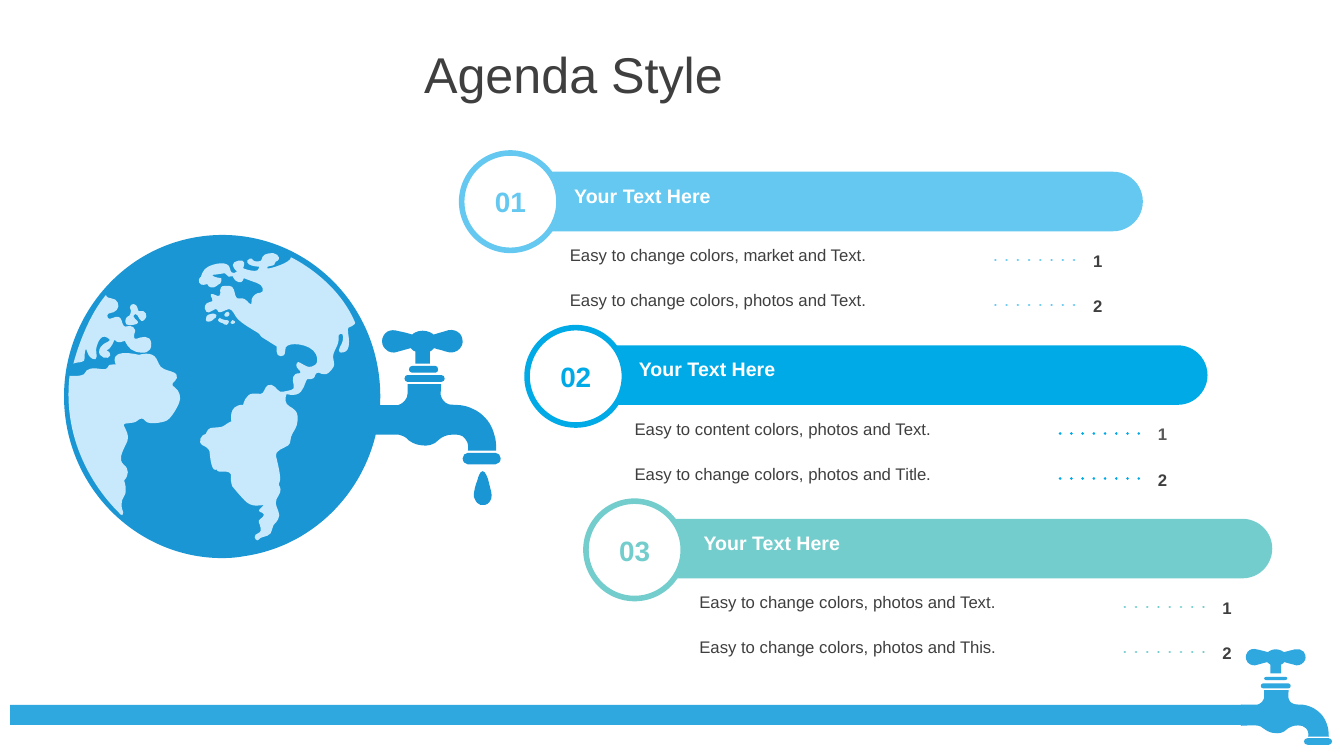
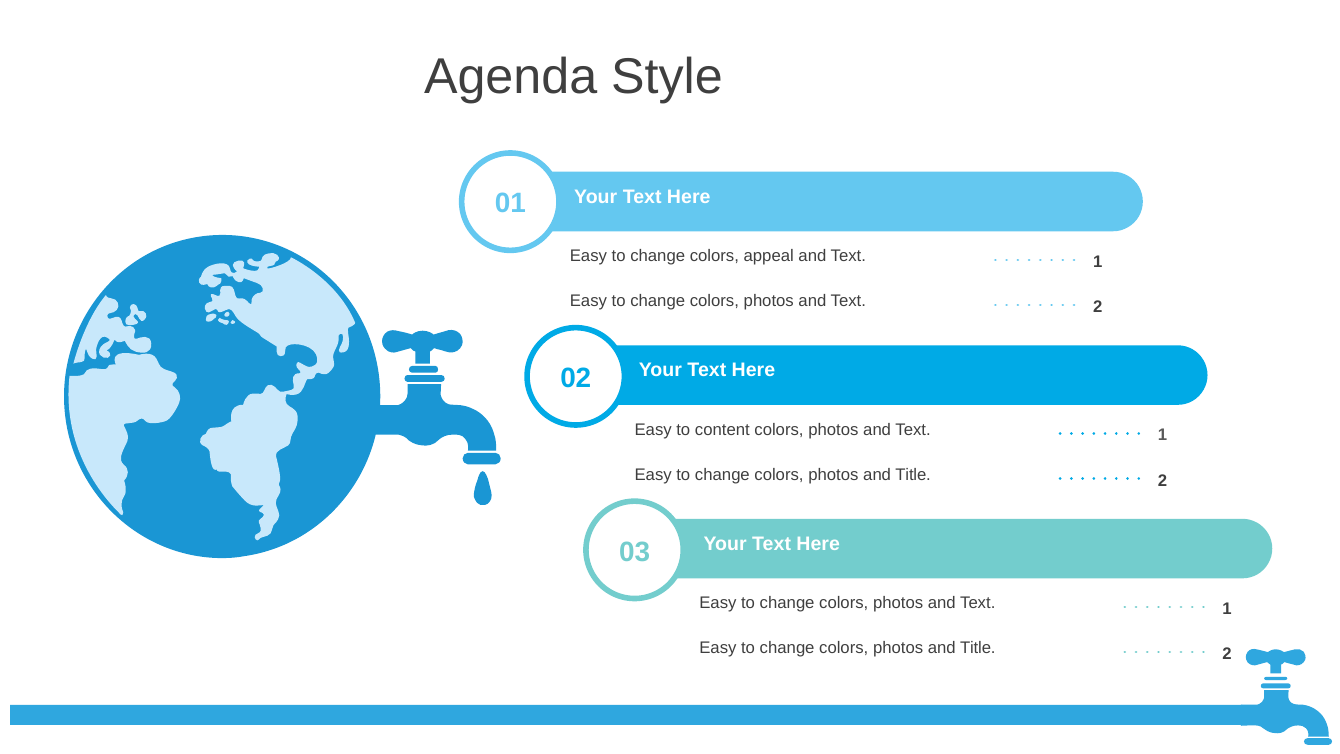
market: market -> appeal
This at (978, 648): This -> Title
